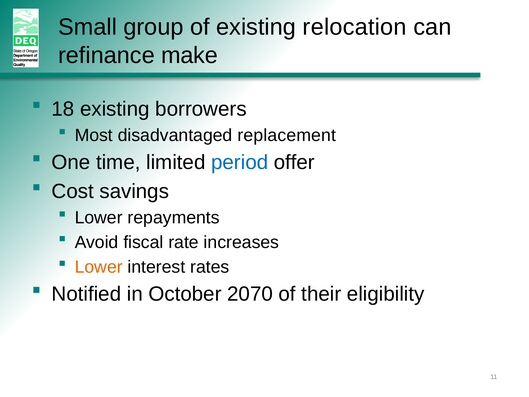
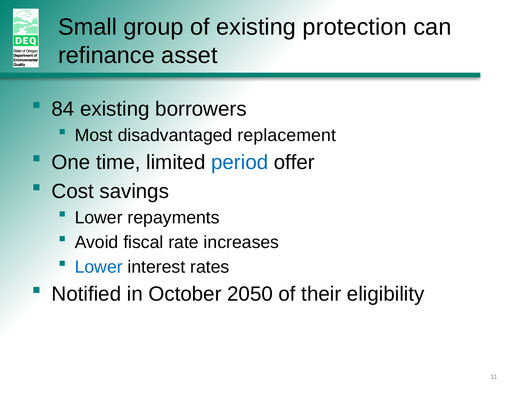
relocation: relocation -> protection
make: make -> asset
18: 18 -> 84
Lower at (99, 267) colour: orange -> blue
2070: 2070 -> 2050
